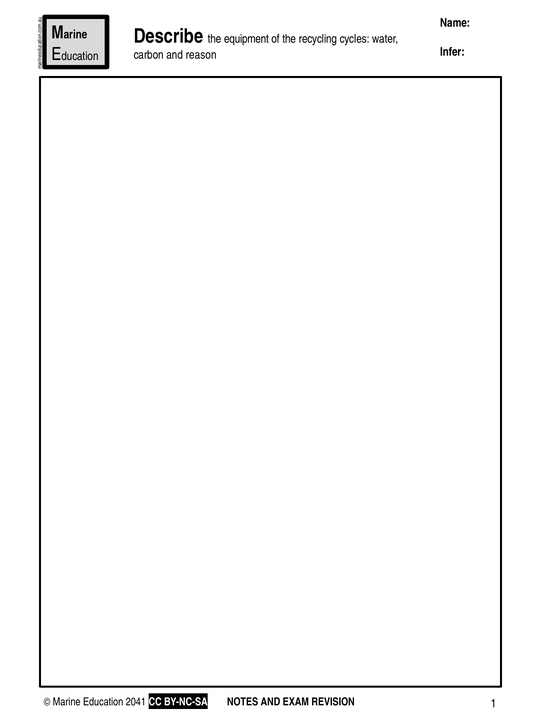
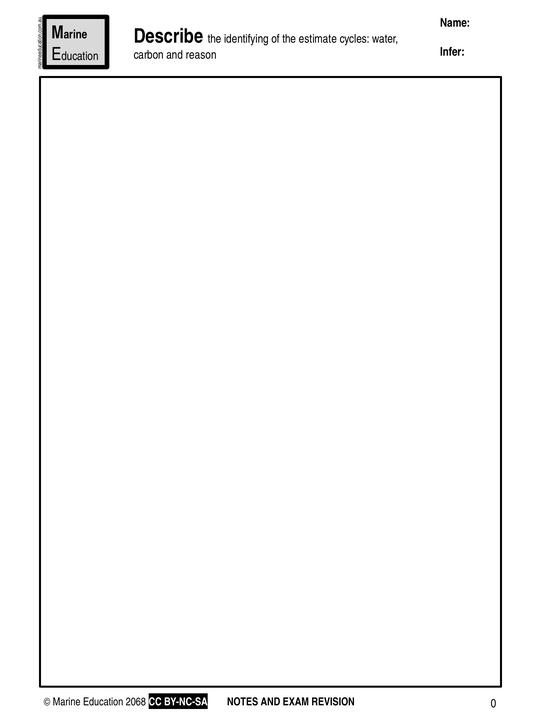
equipment: equipment -> identifying
recycling: recycling -> estimate
2041: 2041 -> 2068
1: 1 -> 0
